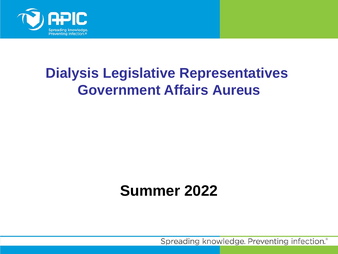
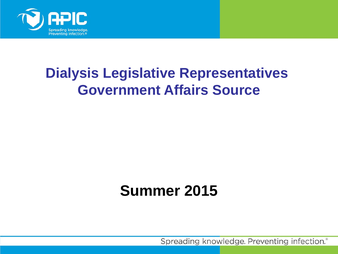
Aureus: Aureus -> Source
2022: 2022 -> 2015
